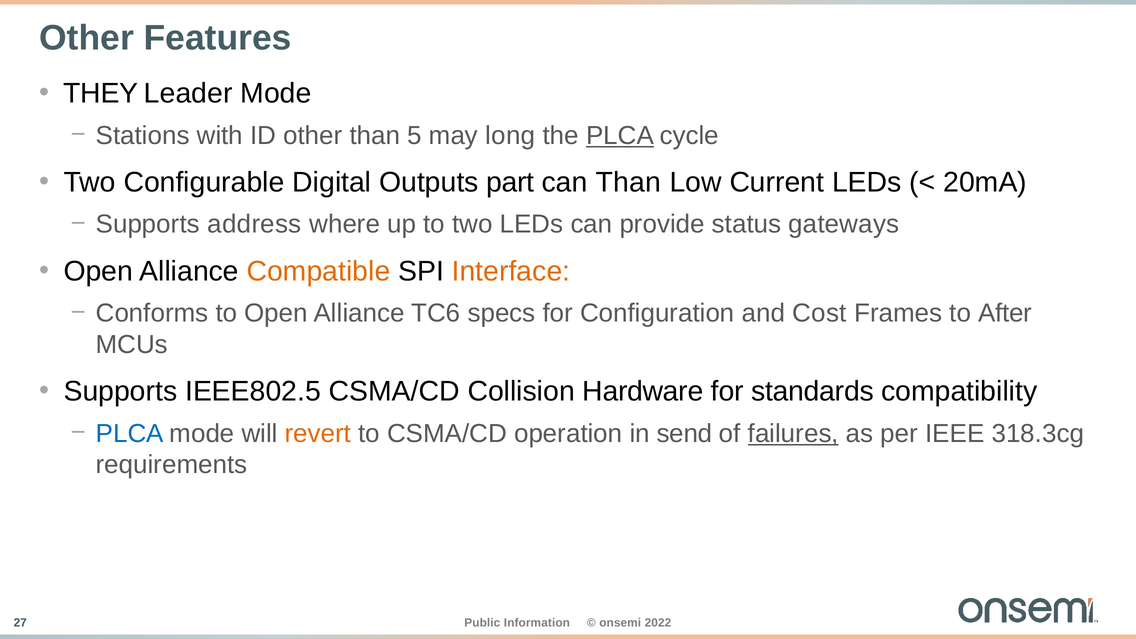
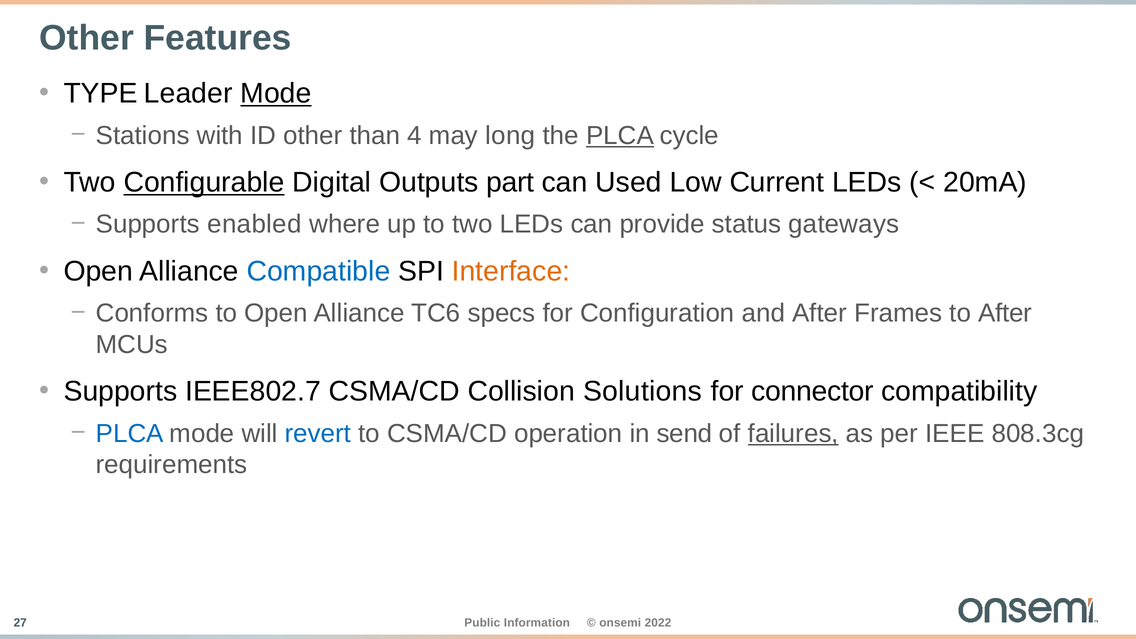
THEY: THEY -> TYPE
Mode at (276, 94) underline: none -> present
5: 5 -> 4
Configurable underline: none -> present
can Than: Than -> Used
address: address -> enabled
Compatible colour: orange -> blue
and Cost: Cost -> After
IEEE802.5: IEEE802.5 -> IEEE802.7
Hardware: Hardware -> Solutions
standards: standards -> connector
revert colour: orange -> blue
318.3cg: 318.3cg -> 808.3cg
